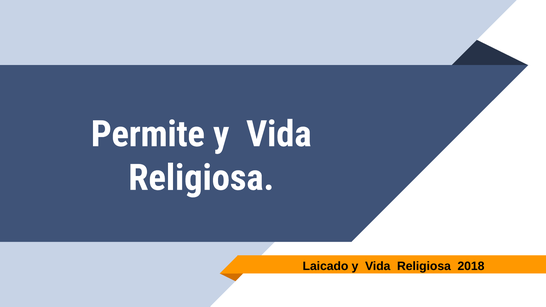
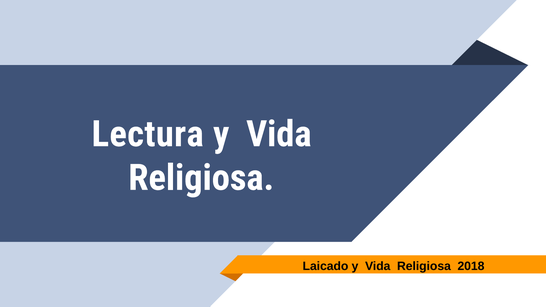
Permite: Permite -> Lectura
